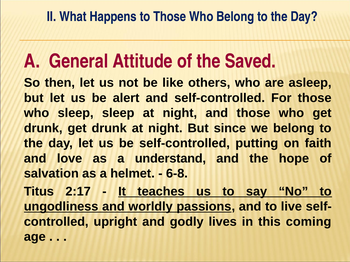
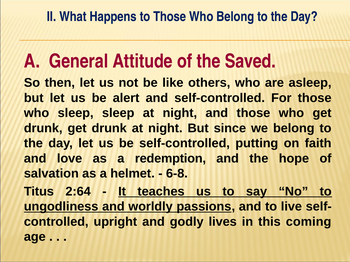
understand: understand -> redemption
2:17: 2:17 -> 2:64
